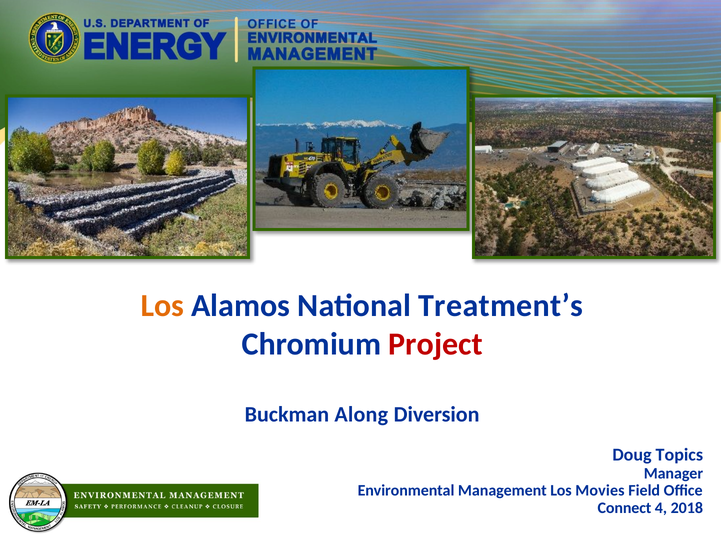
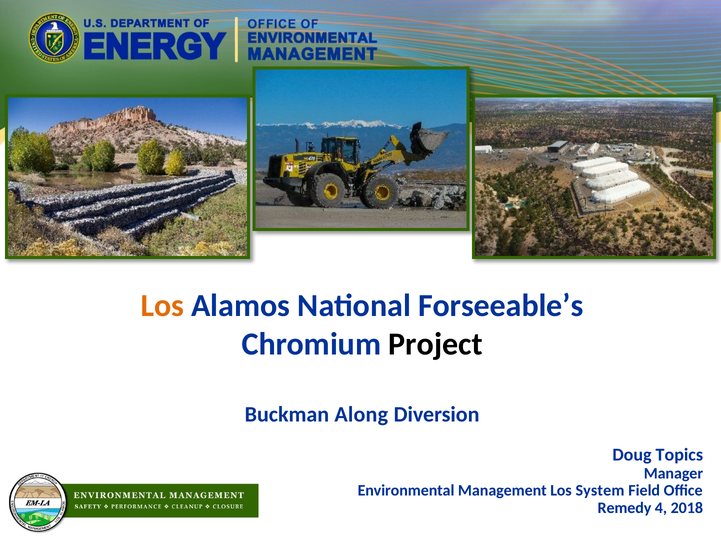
Treatment’s: Treatment’s -> Forseeable’s
Project colour: red -> black
Movies: Movies -> System
Connect: Connect -> Remedy
